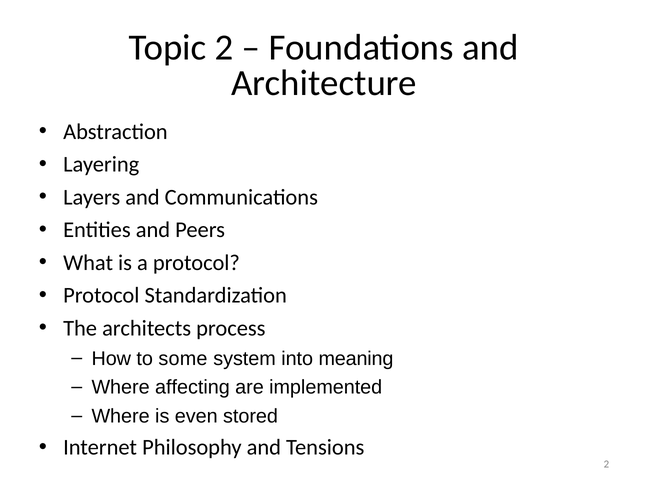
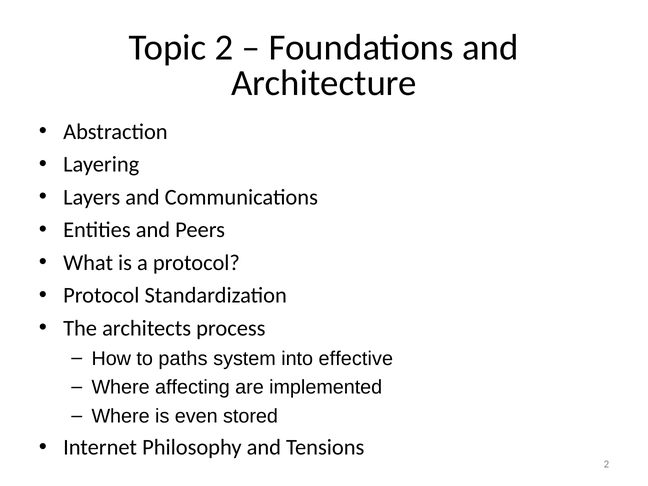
some: some -> paths
meaning: meaning -> effective
